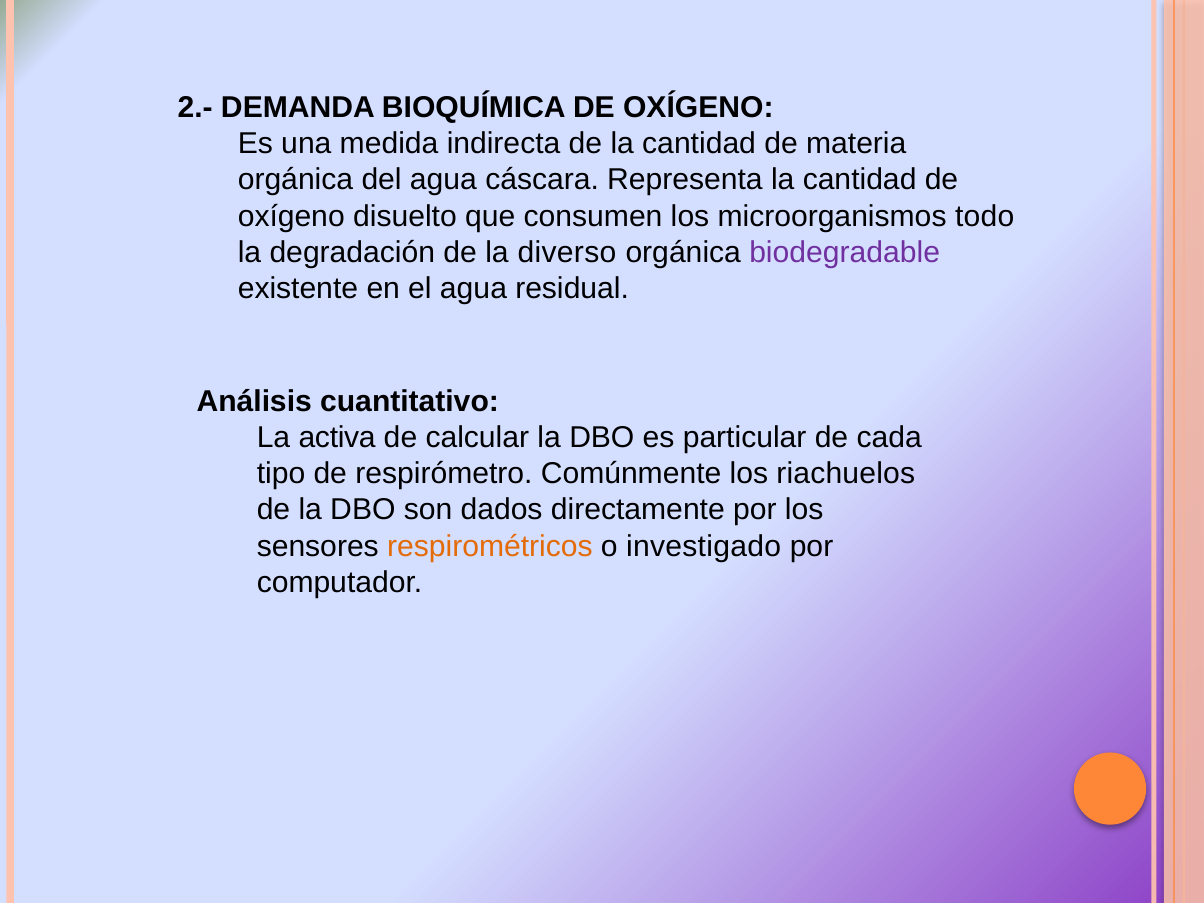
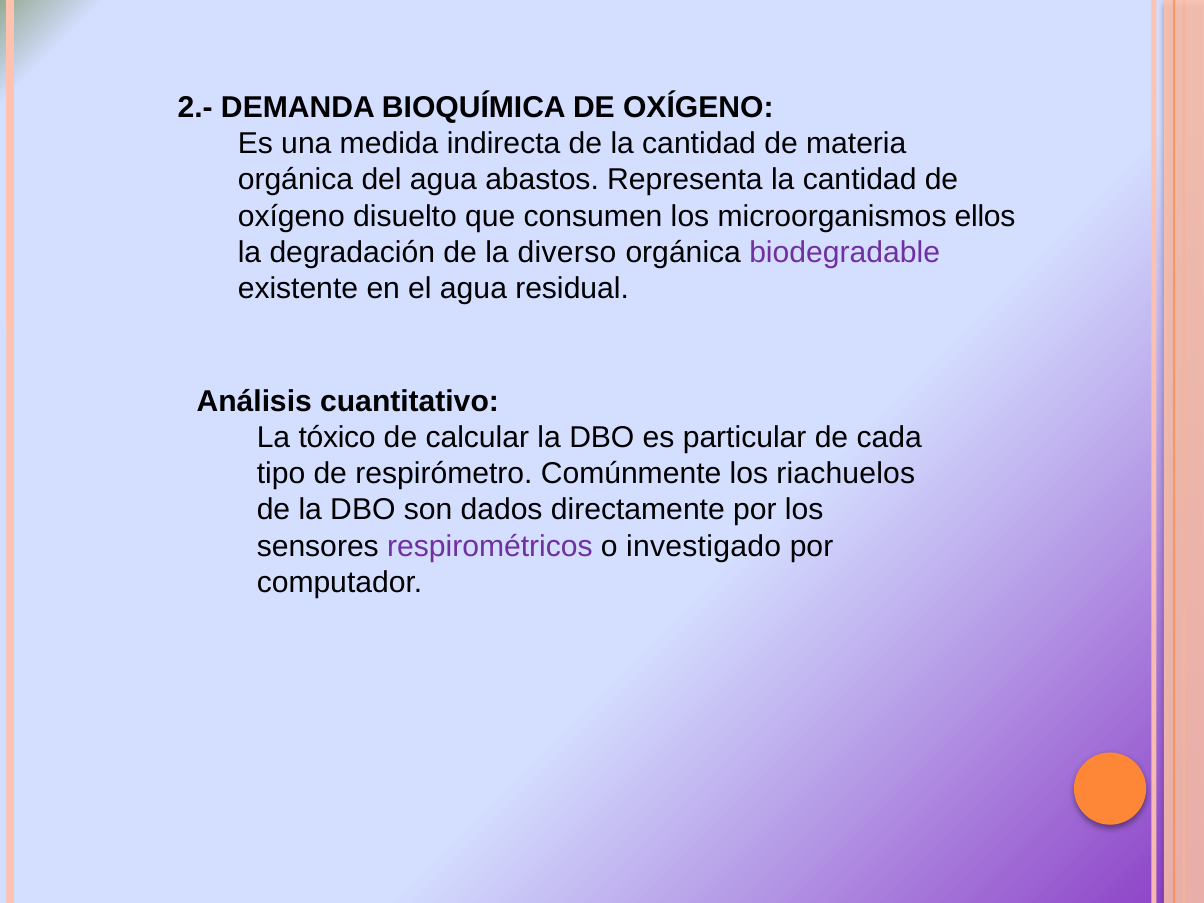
cáscara: cáscara -> abastos
todo: todo -> ellos
activa: activa -> tóxico
respirométricos colour: orange -> purple
